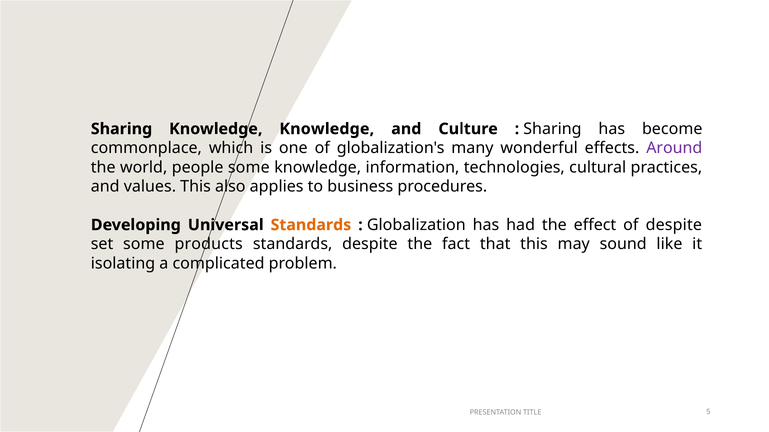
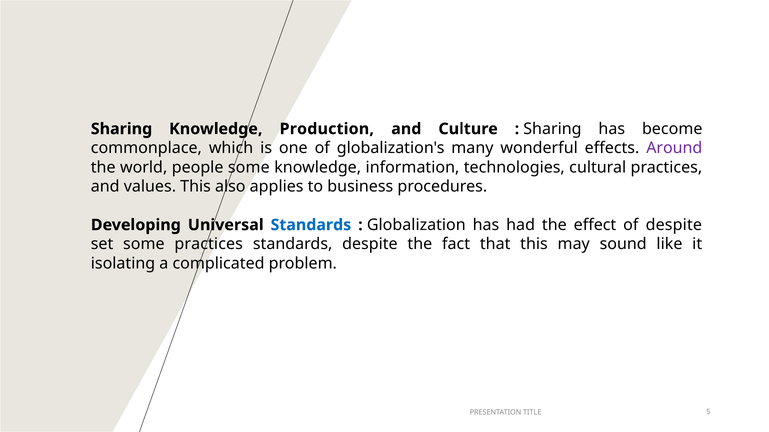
Knowledge Knowledge: Knowledge -> Production
Standards at (311, 225) colour: orange -> blue
some products: products -> practices
